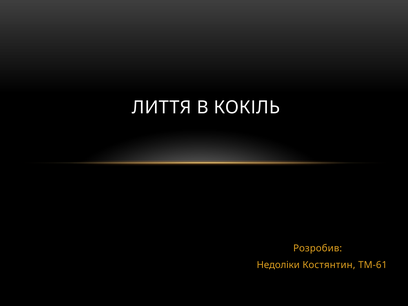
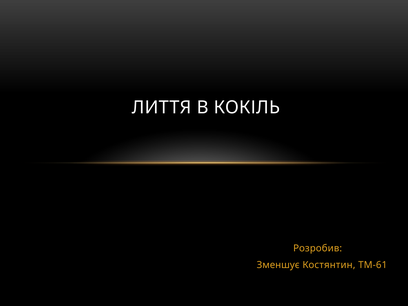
Недоліки: Недоліки -> Зменшує
